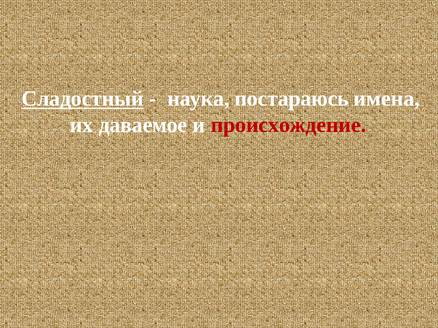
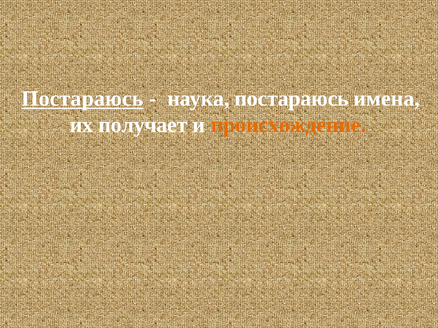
Сладостный at (83, 99): Сладостный -> Постараюсь
даваемое: даваемое -> получает
происхождение colour: red -> orange
